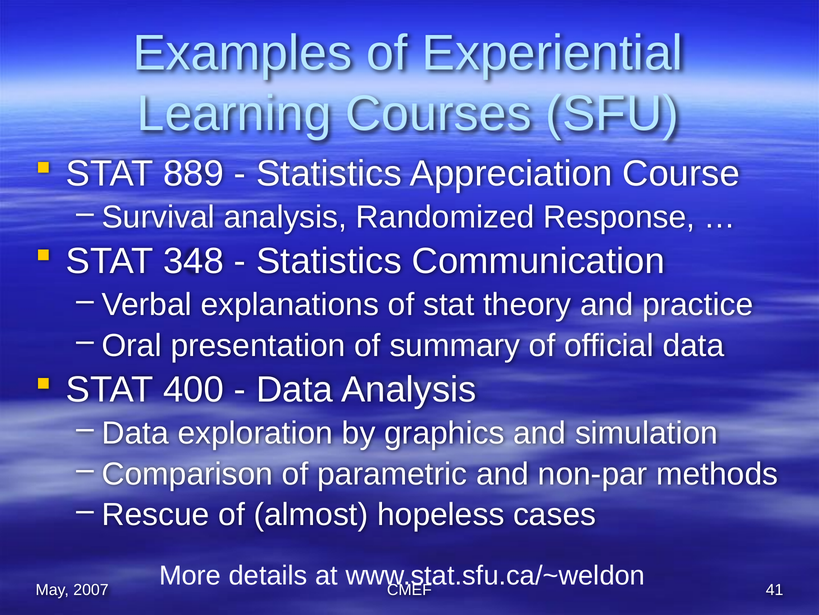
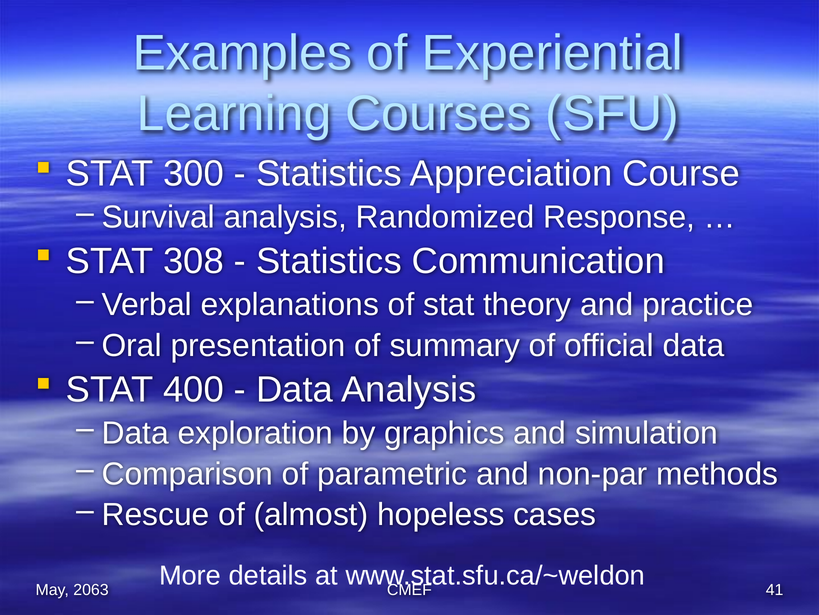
889: 889 -> 300
348: 348 -> 308
2007: 2007 -> 2063
